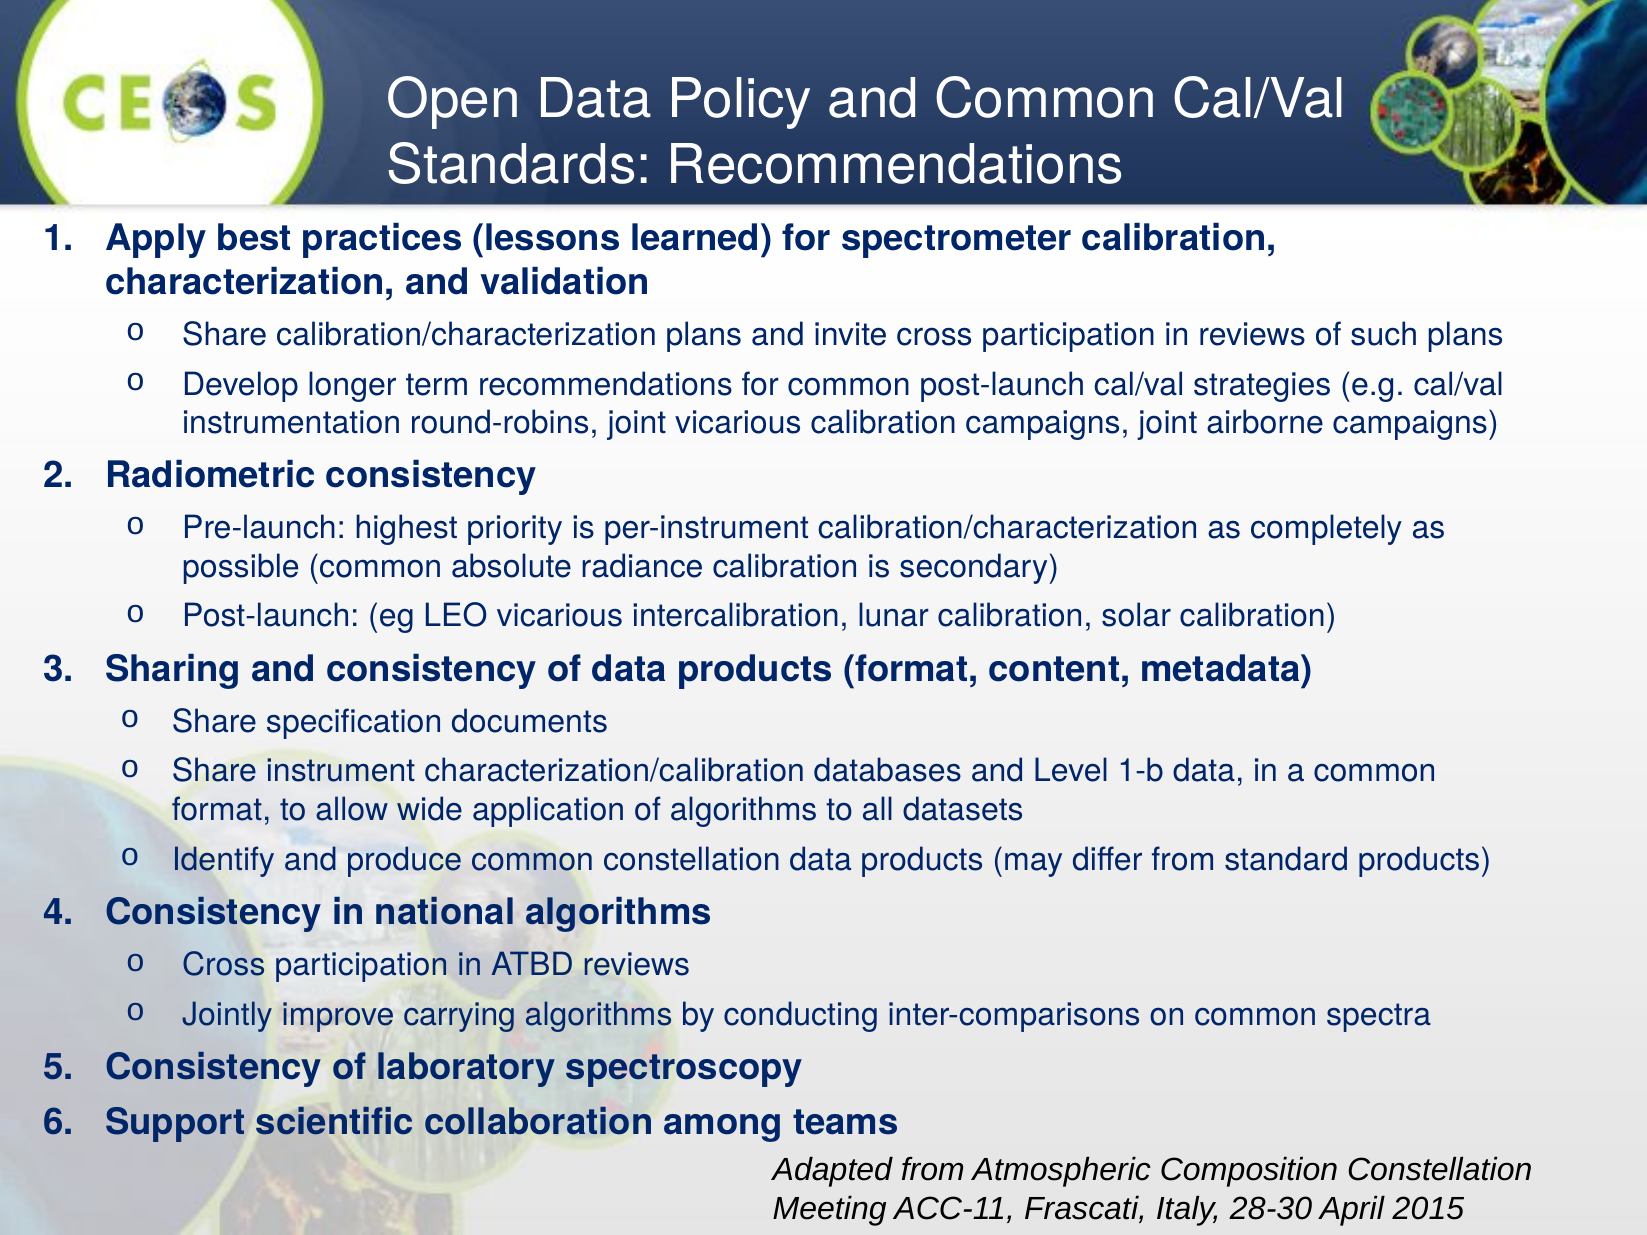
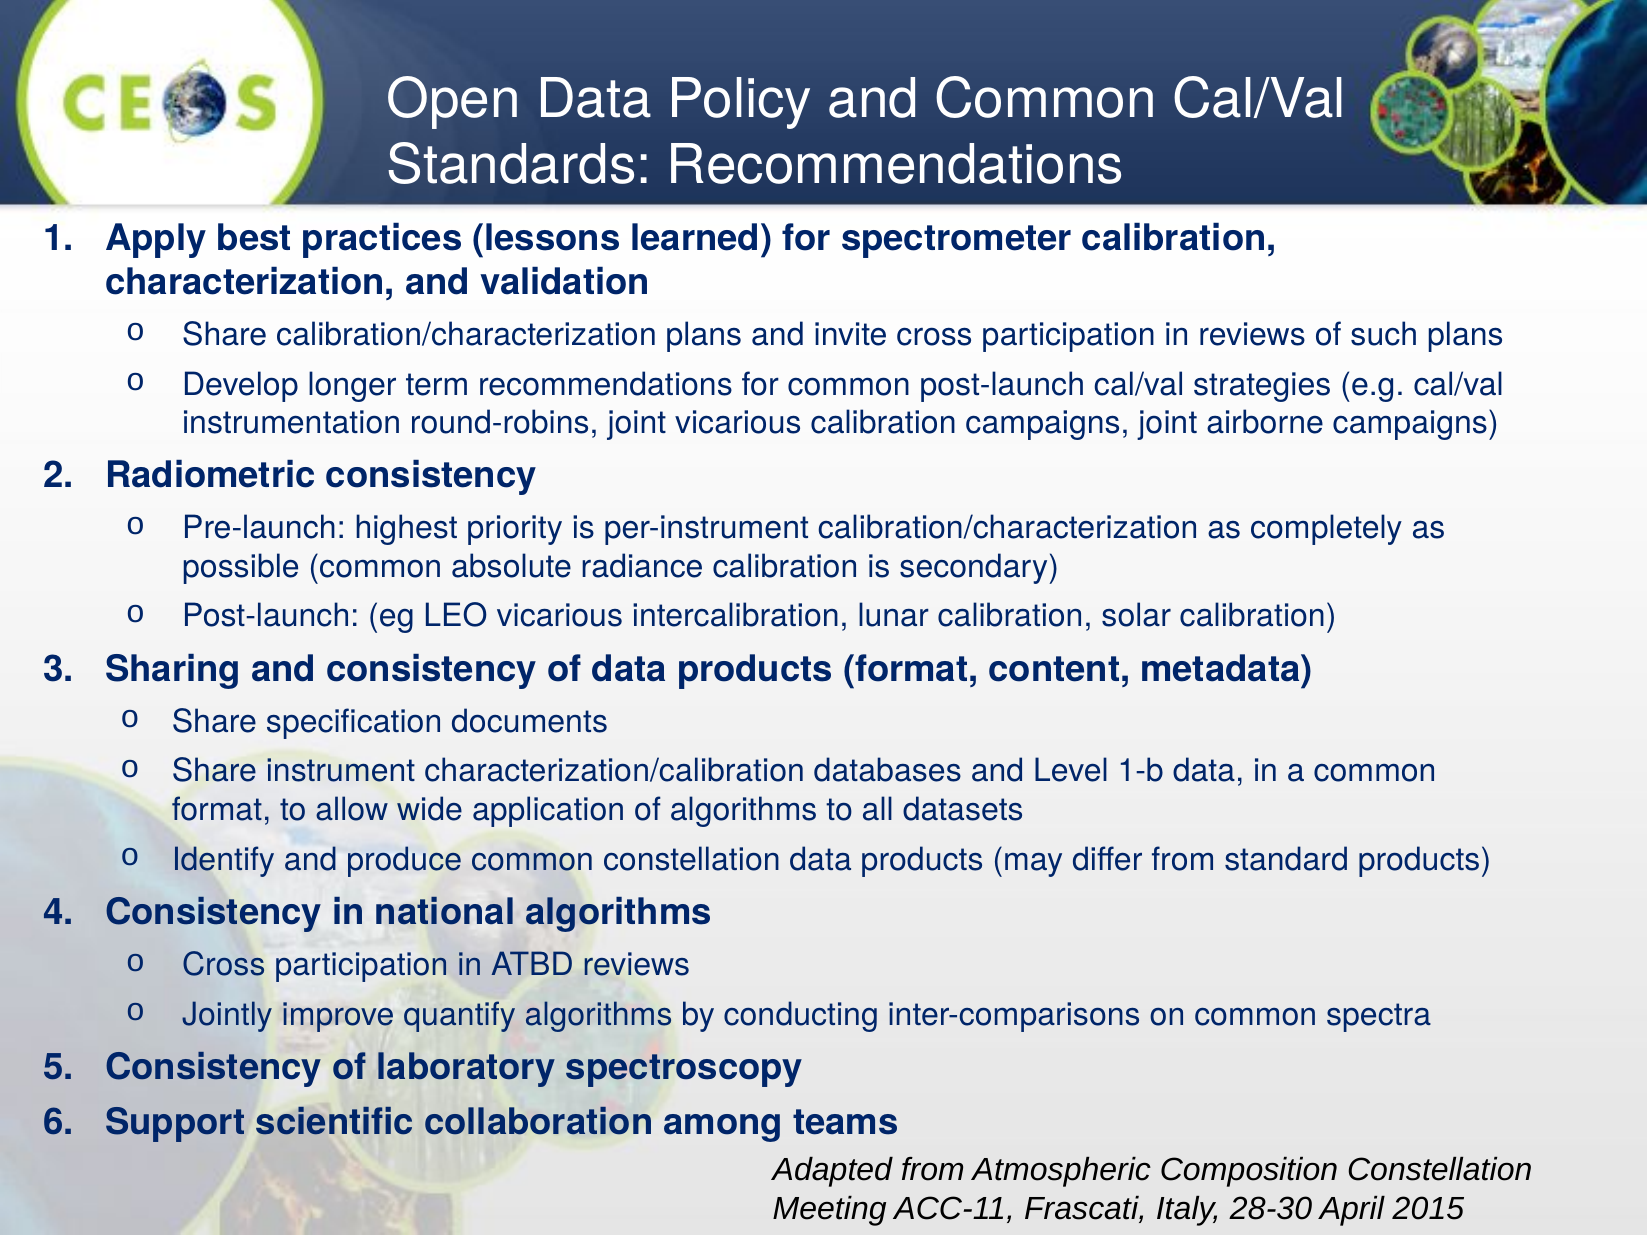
carrying: carrying -> quantify
